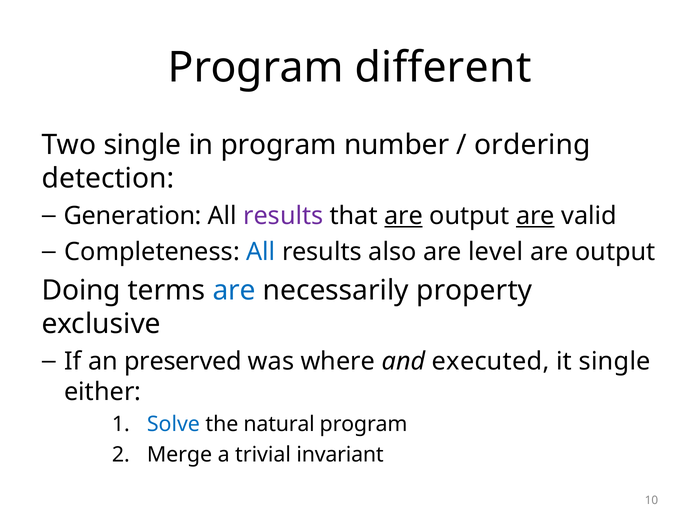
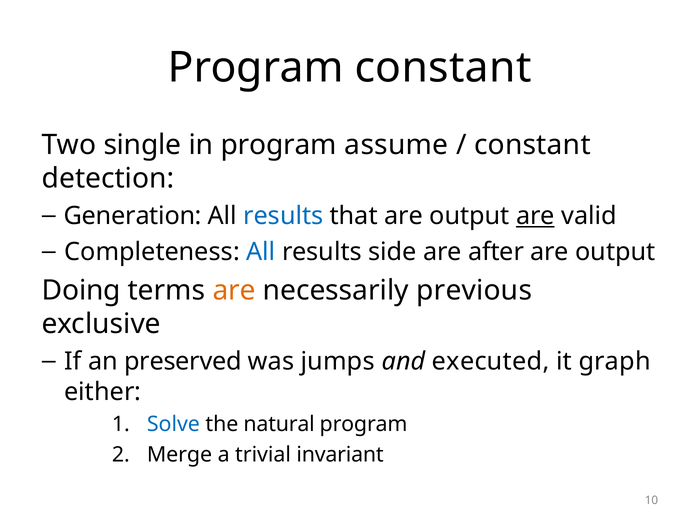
Program different: different -> constant
number: number -> assume
ordering at (532, 145): ordering -> constant
results at (283, 216) colour: purple -> blue
are at (404, 216) underline: present -> none
also: also -> side
level: level -> after
are at (234, 290) colour: blue -> orange
property: property -> previous
where: where -> jumps
it single: single -> graph
